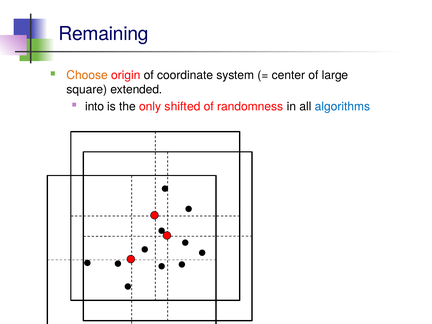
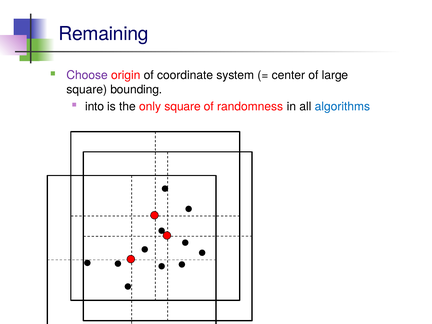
Choose colour: orange -> purple
extended: extended -> bounding
only shifted: shifted -> square
